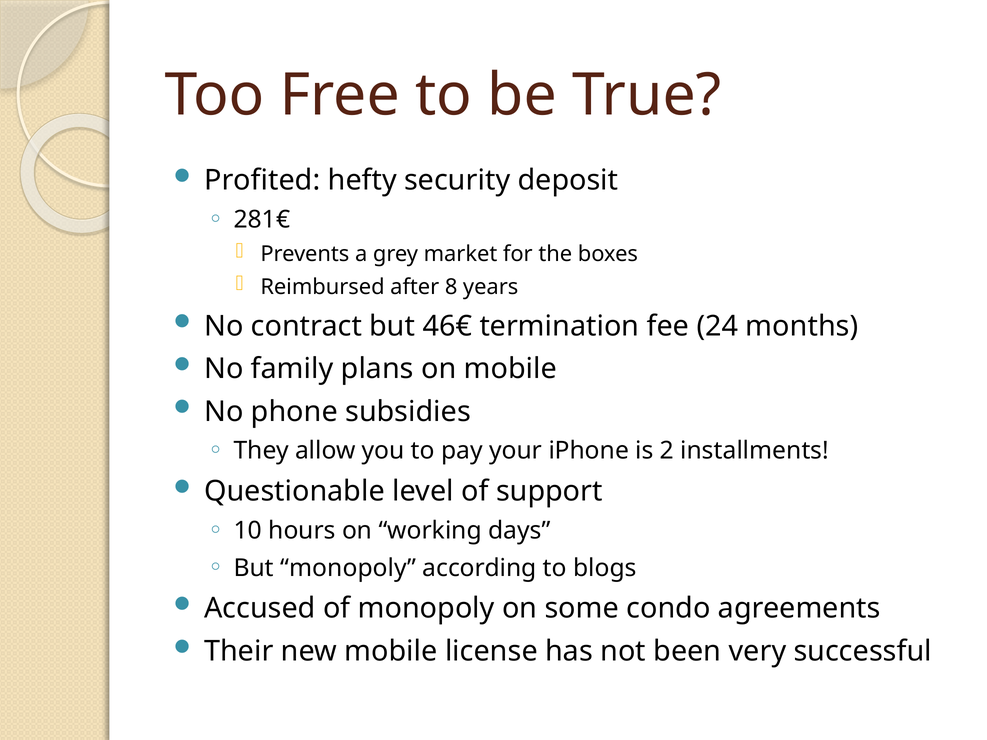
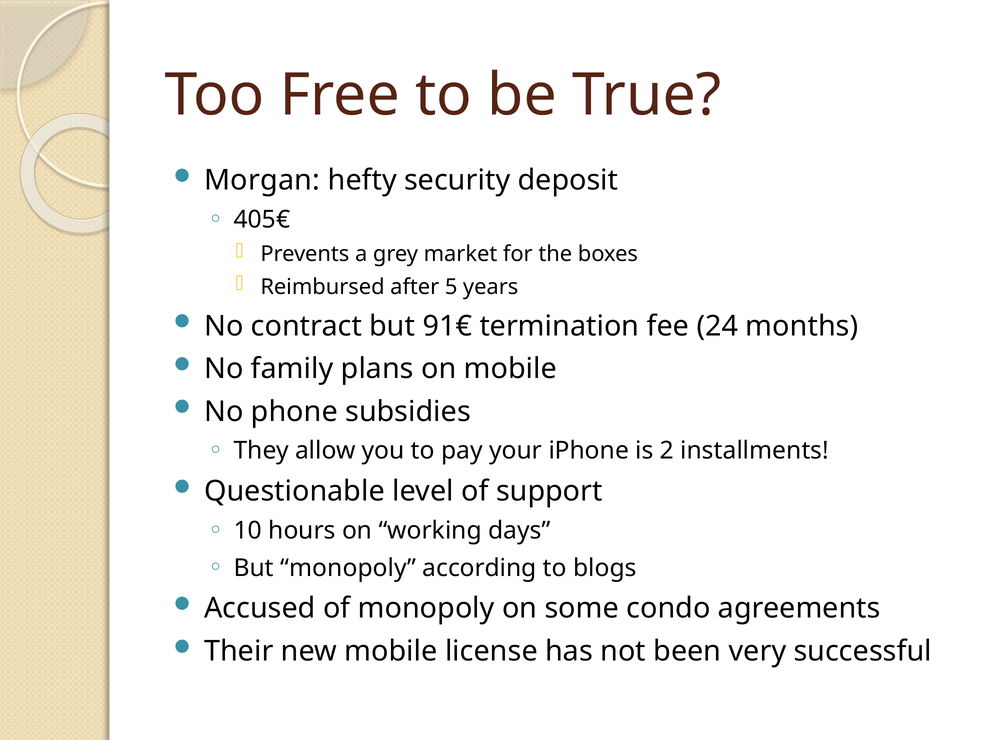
Profited: Profited -> Morgan
281€: 281€ -> 405€
8: 8 -> 5
46€: 46€ -> 91€
